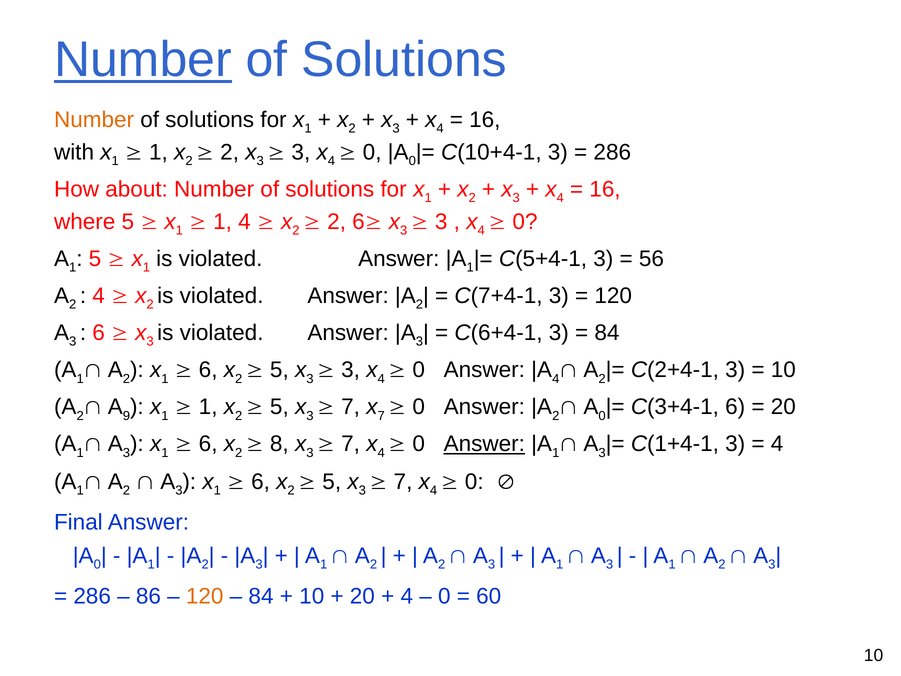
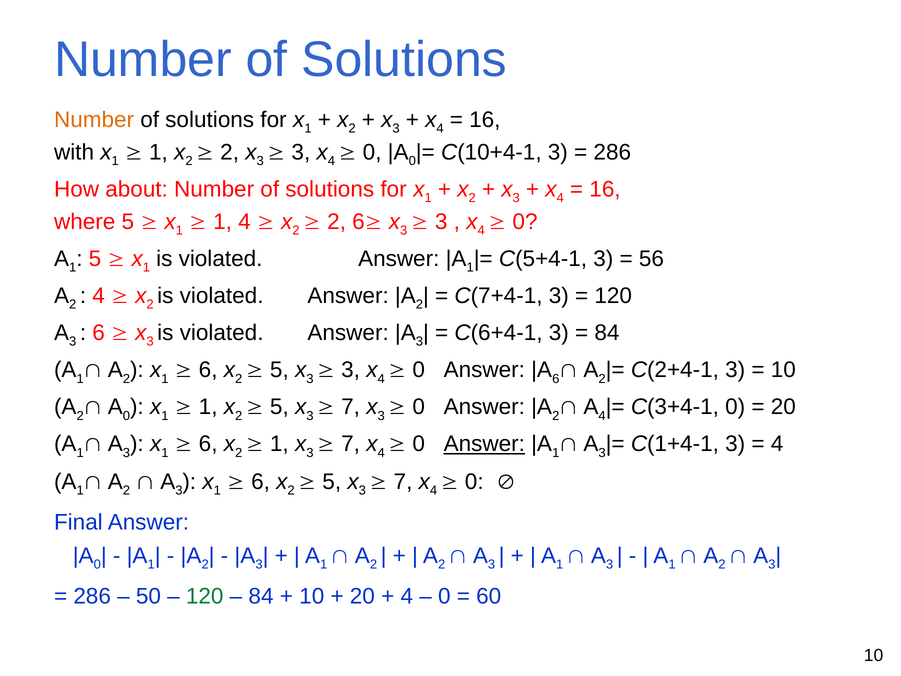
Number at (143, 60) underline: present -> none
4 at (556, 379): 4 -> 6
9 at (126, 416): 9 -> 0
7 at (381, 416): 7 -> 3
0 at (602, 416): 0 -> 4
C(3+4-1 6: 6 -> 0
8 at (279, 444): 8 -> 1
86: 86 -> 50
120 at (205, 596) colour: orange -> green
